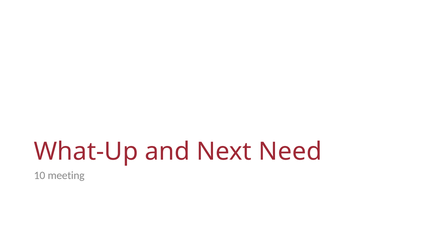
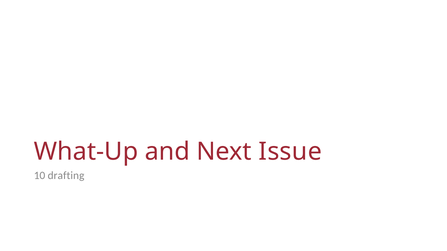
Need: Need -> Issue
meeting: meeting -> drafting
